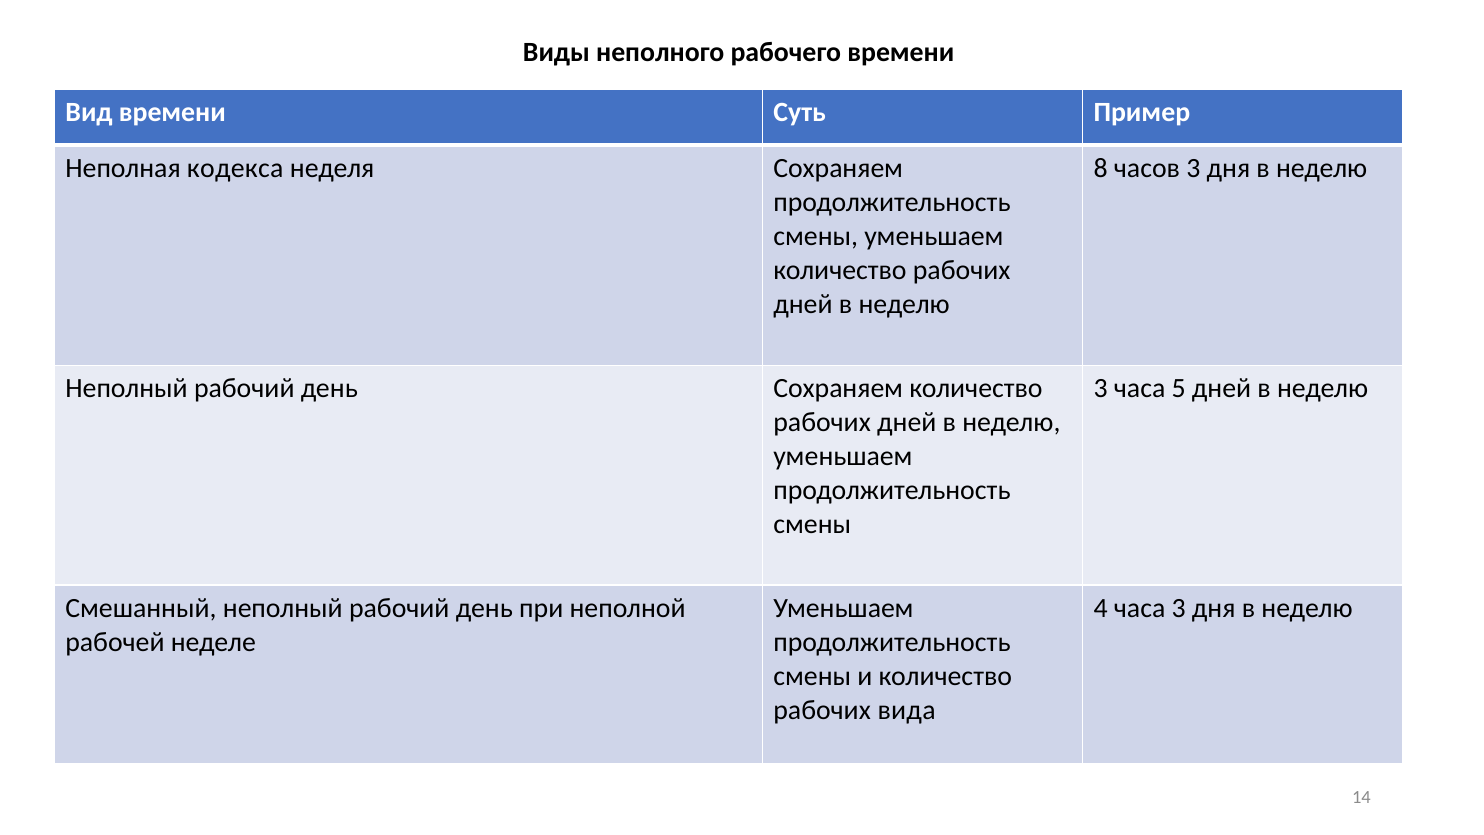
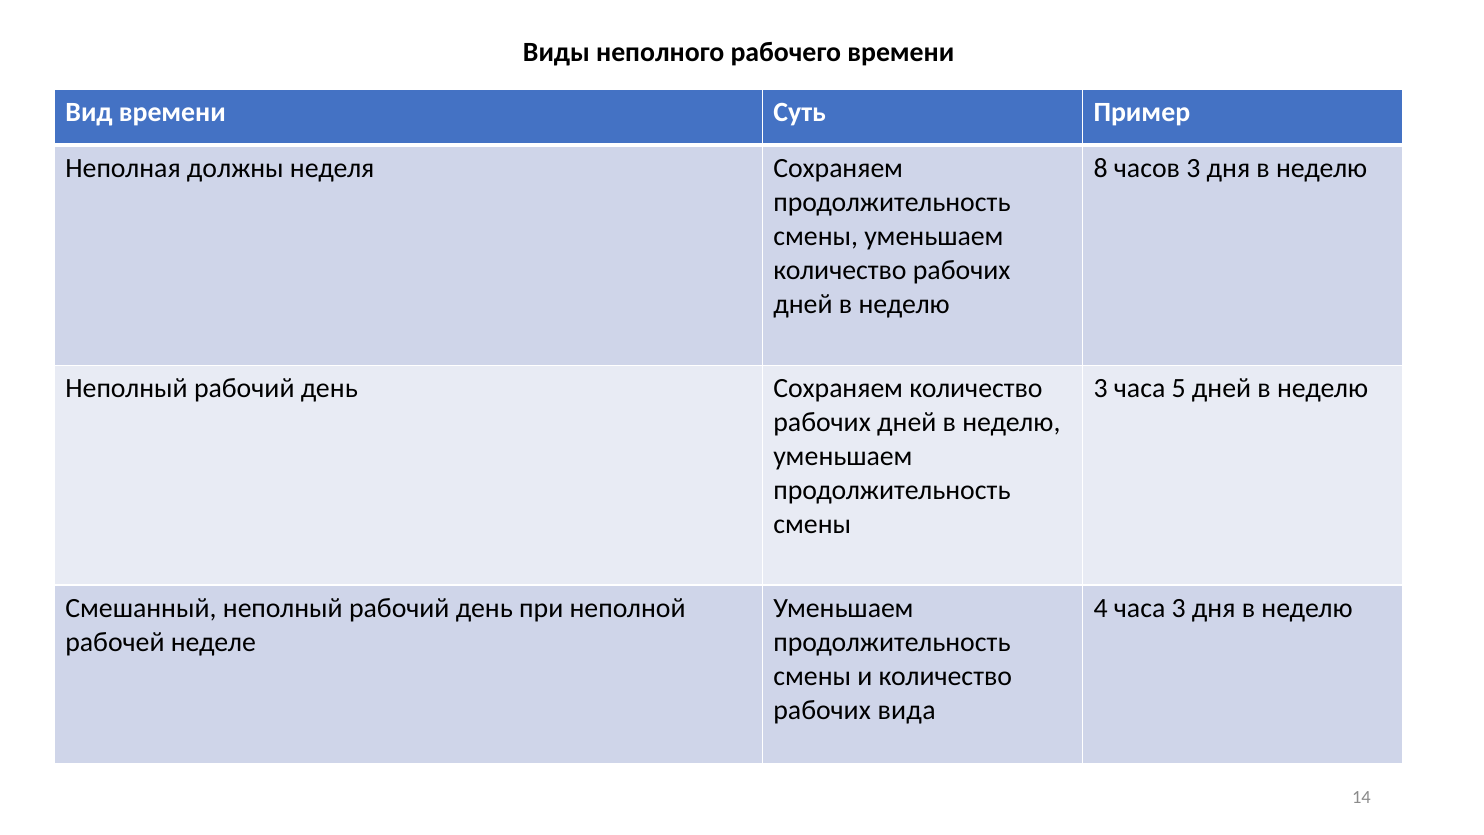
кодекса: кодекса -> должны
